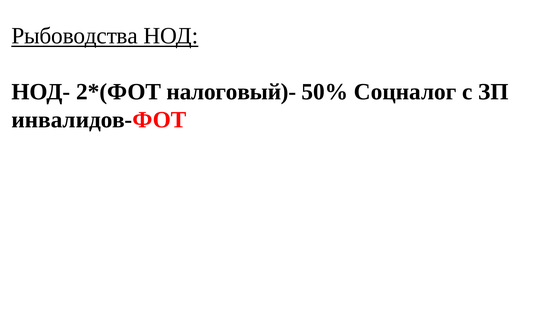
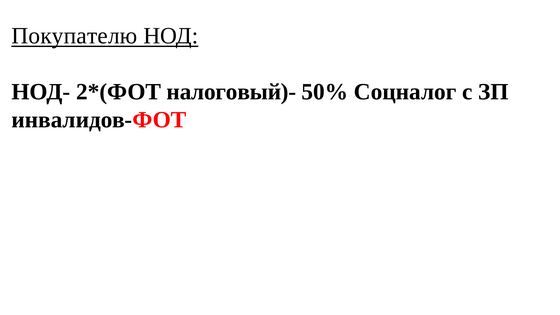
Рыбоводства: Рыбоводства -> Покупателю
